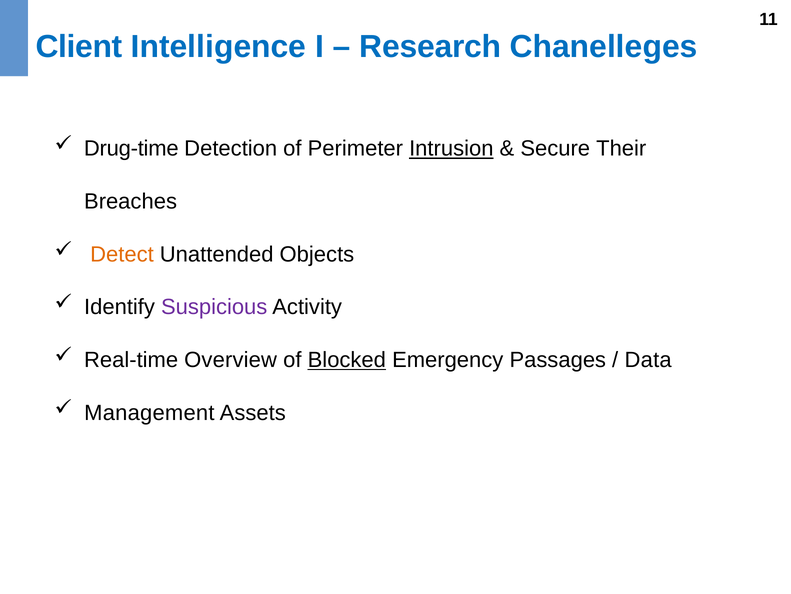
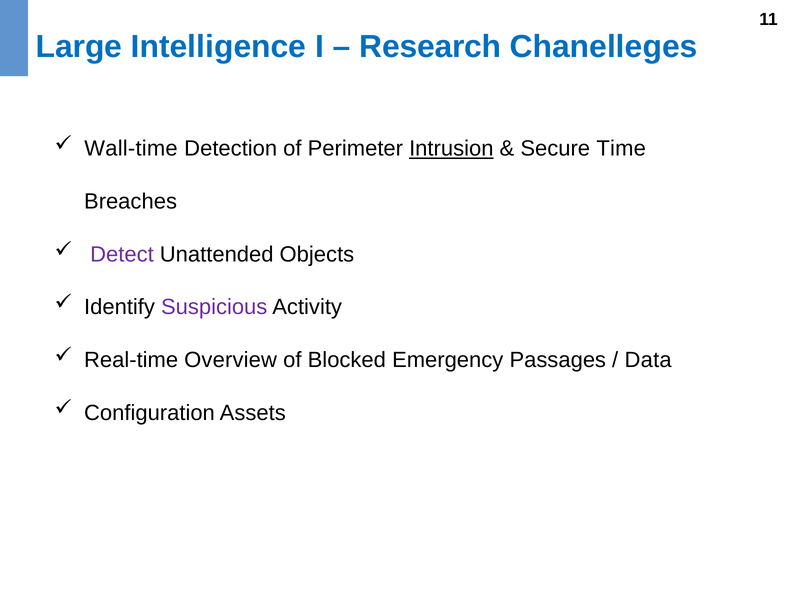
Client: Client -> Large
Drug-time: Drug-time -> Wall-time
Their: Their -> Time
Detect colour: orange -> purple
Blocked underline: present -> none
Management: Management -> Configuration
